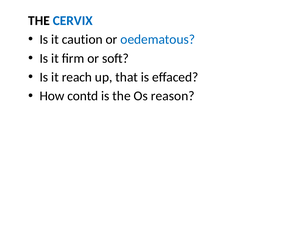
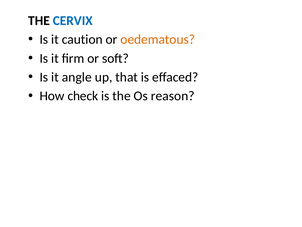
oedematous colour: blue -> orange
reach: reach -> angle
contd: contd -> check
